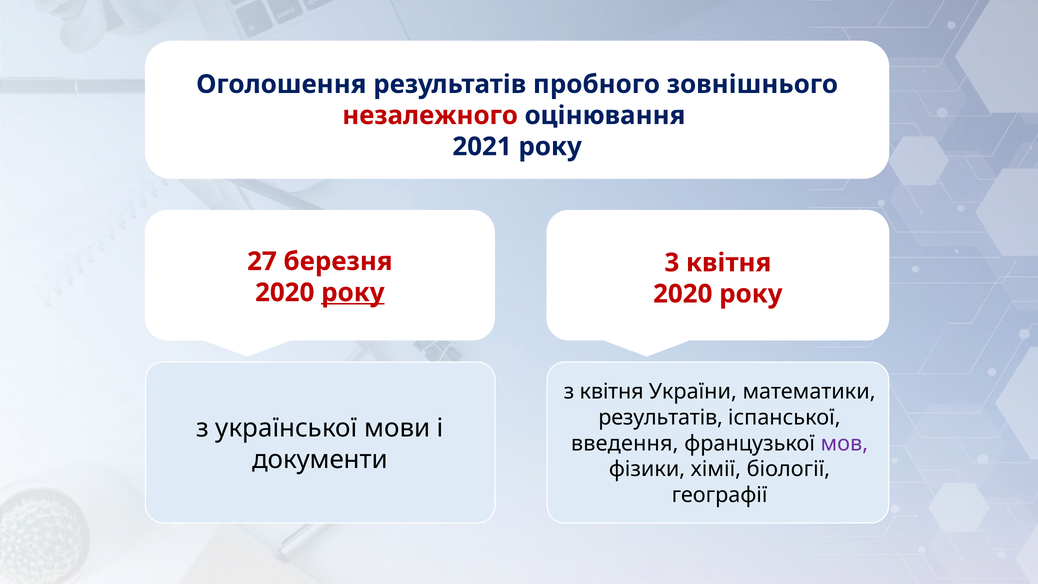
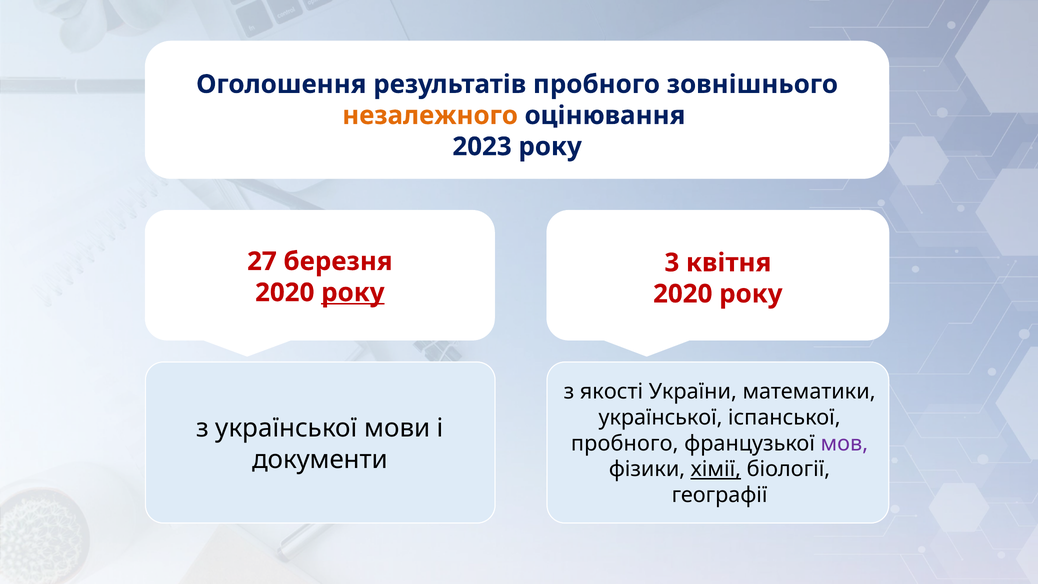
незалежного colour: red -> orange
2021: 2021 -> 2023
з квітня: квітня -> якості
результатів at (661, 417): результатів -> української
введення at (625, 443): введення -> пробного
хімії underline: none -> present
